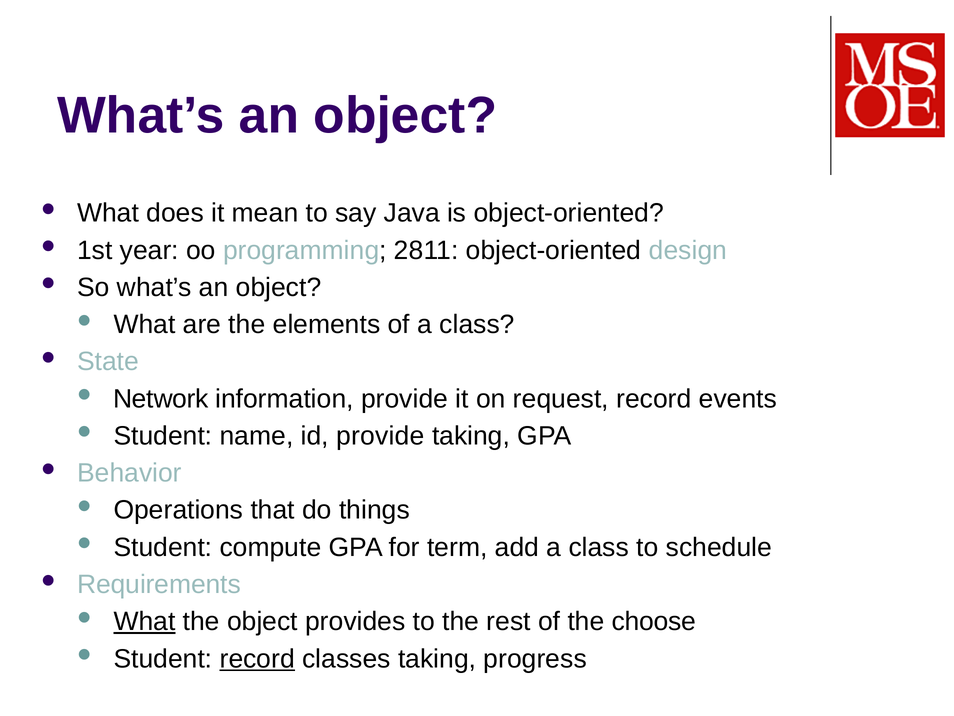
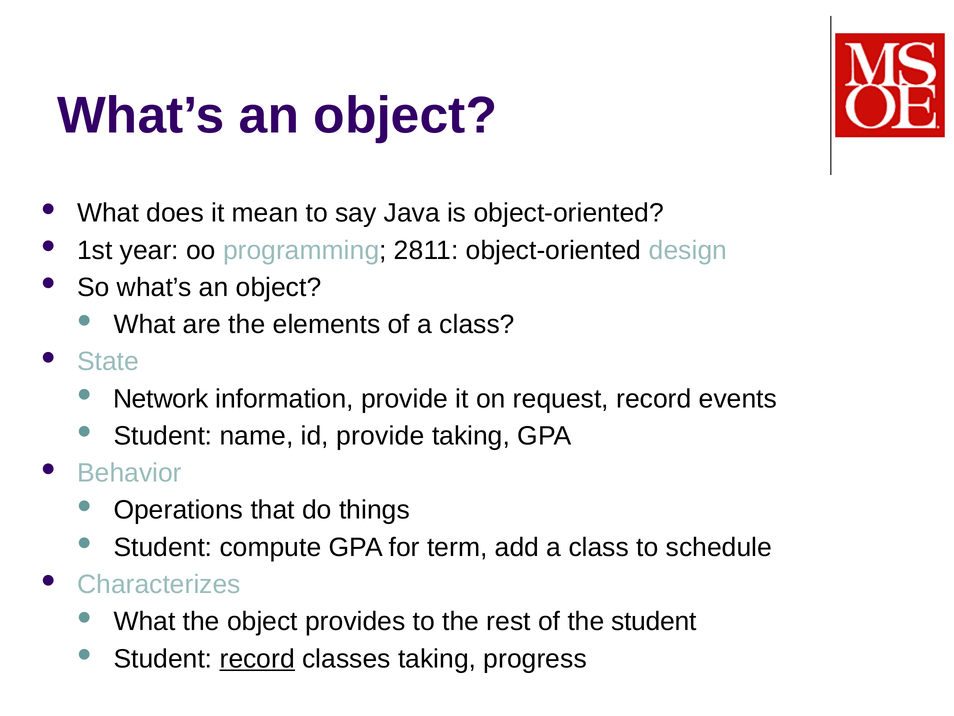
Requirements: Requirements -> Characterizes
What at (145, 621) underline: present -> none
the choose: choose -> student
